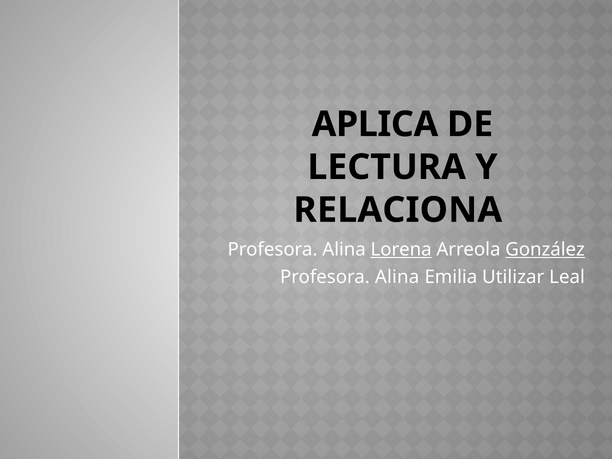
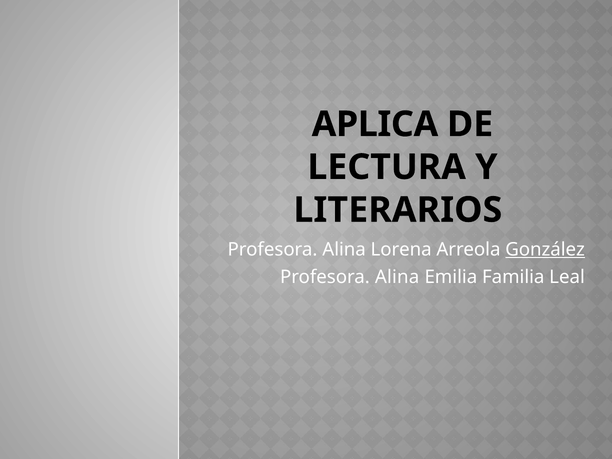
RELACIONA: RELACIONA -> LITERARIOS
Lorena underline: present -> none
Utilizar: Utilizar -> Familia
